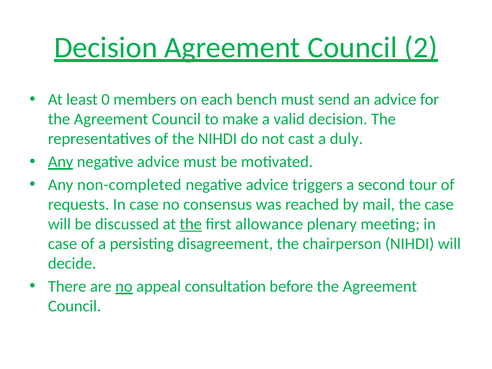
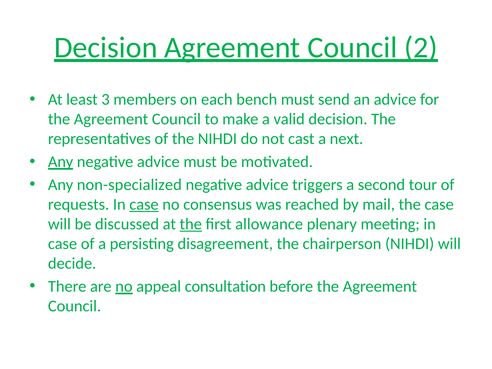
0: 0 -> 3
duly: duly -> next
non-completed: non-completed -> non-specialized
case at (144, 204) underline: none -> present
